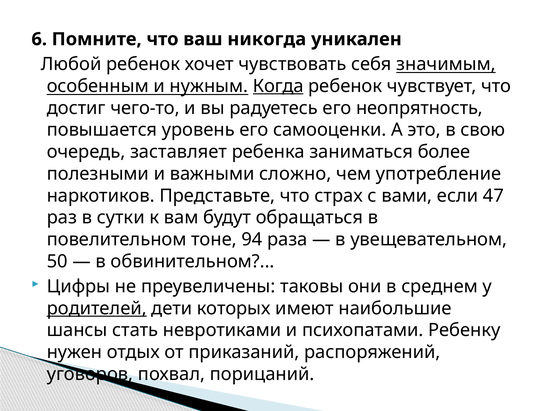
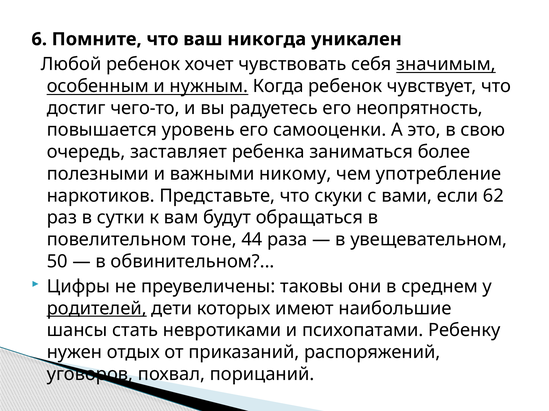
Когда underline: present -> none
сложно: сложно -> никому
страх: страх -> скуки
47: 47 -> 62
94: 94 -> 44
